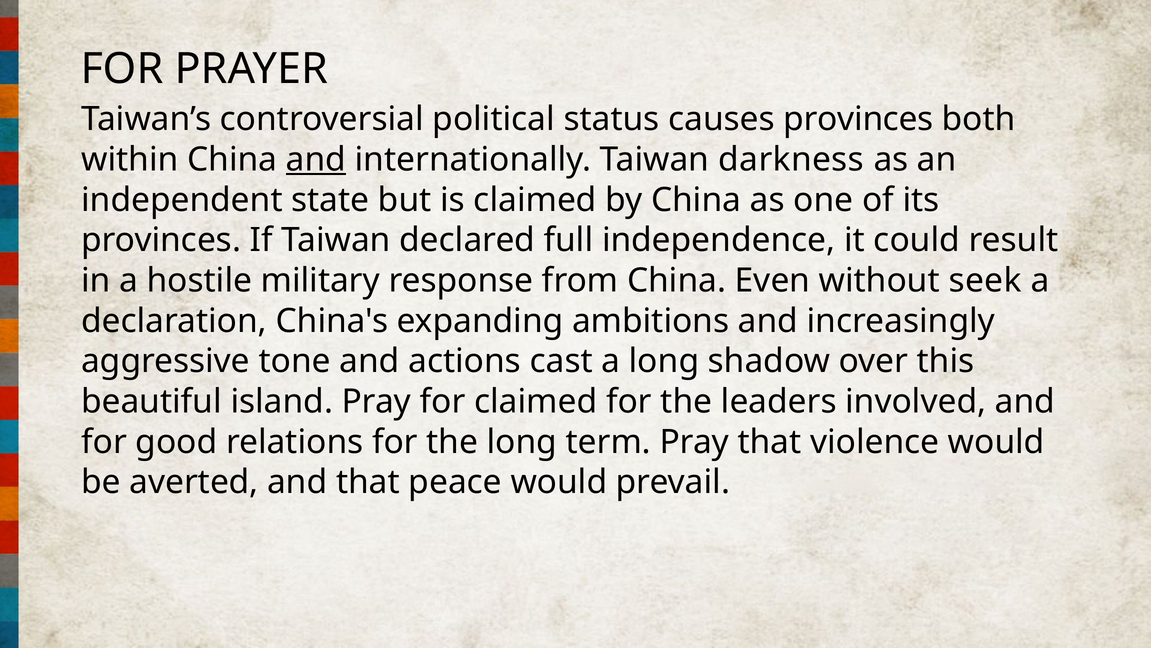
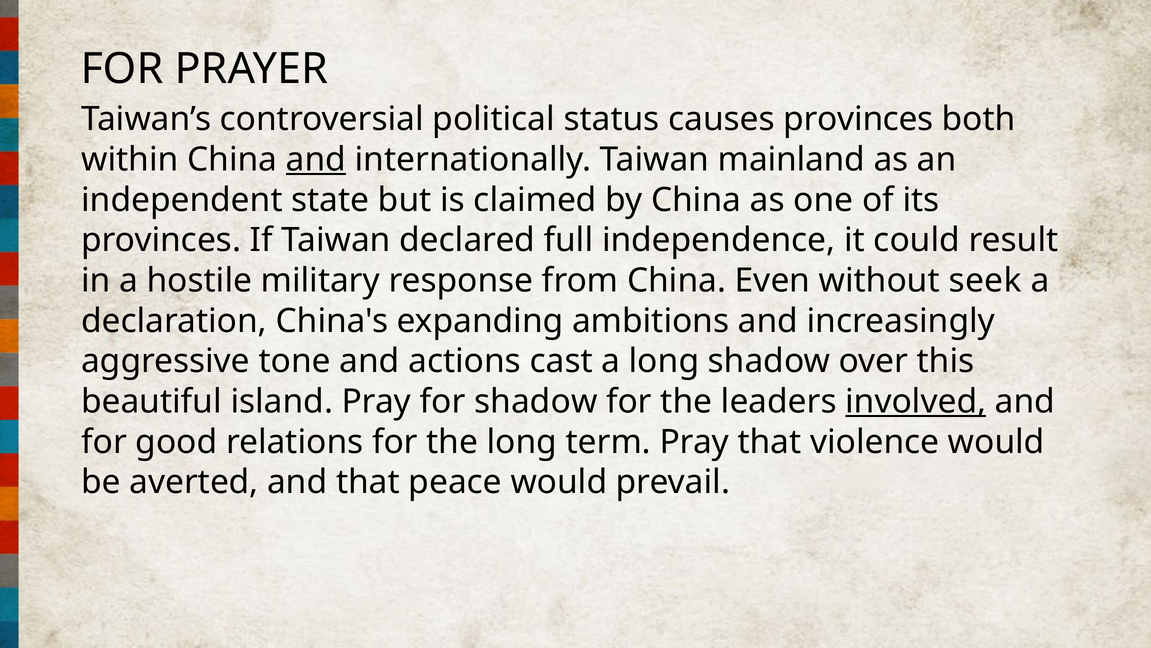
darkness: darkness -> mainland
for claimed: claimed -> shadow
involved underline: none -> present
